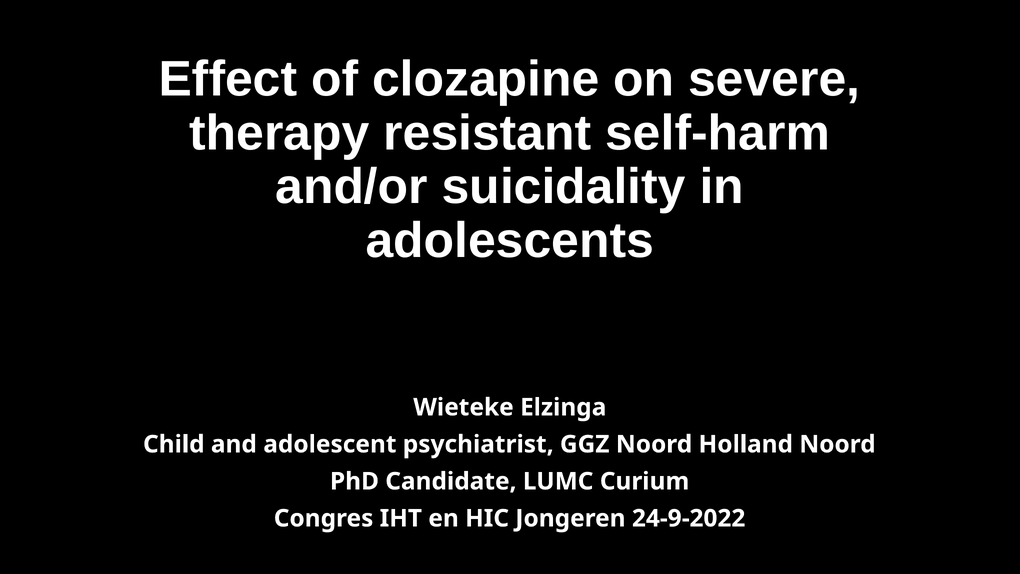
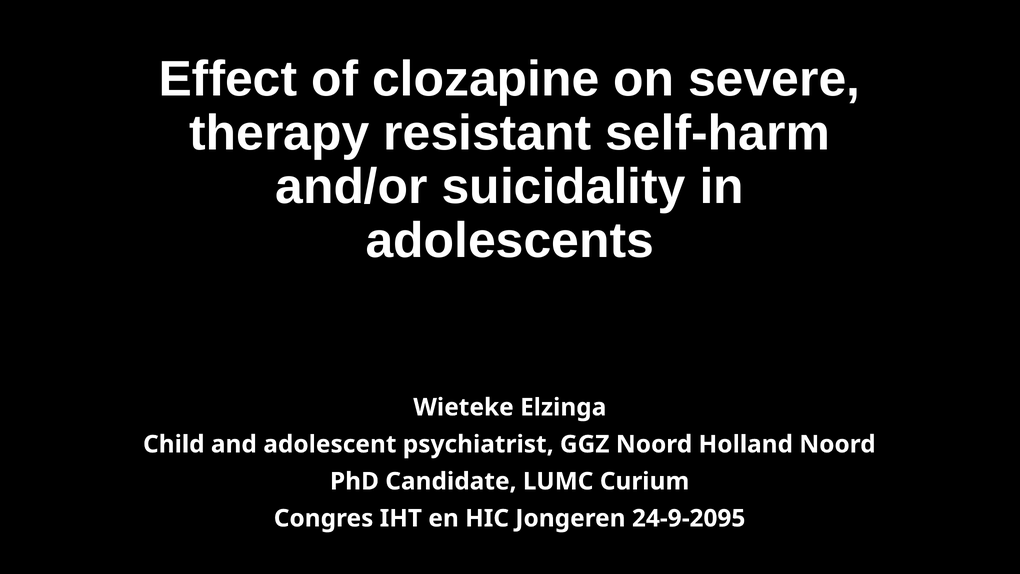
24-9-2022: 24-9-2022 -> 24-9-2095
